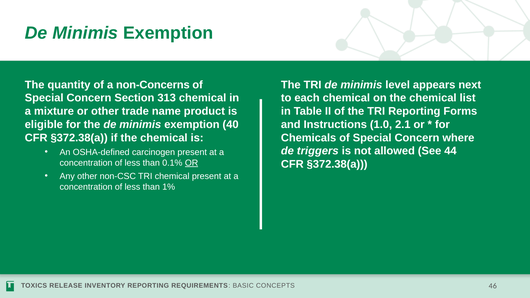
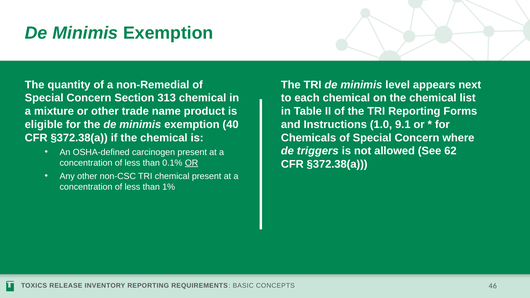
non-Concerns: non-Concerns -> non-Remedial
2.1: 2.1 -> 9.1
44: 44 -> 62
